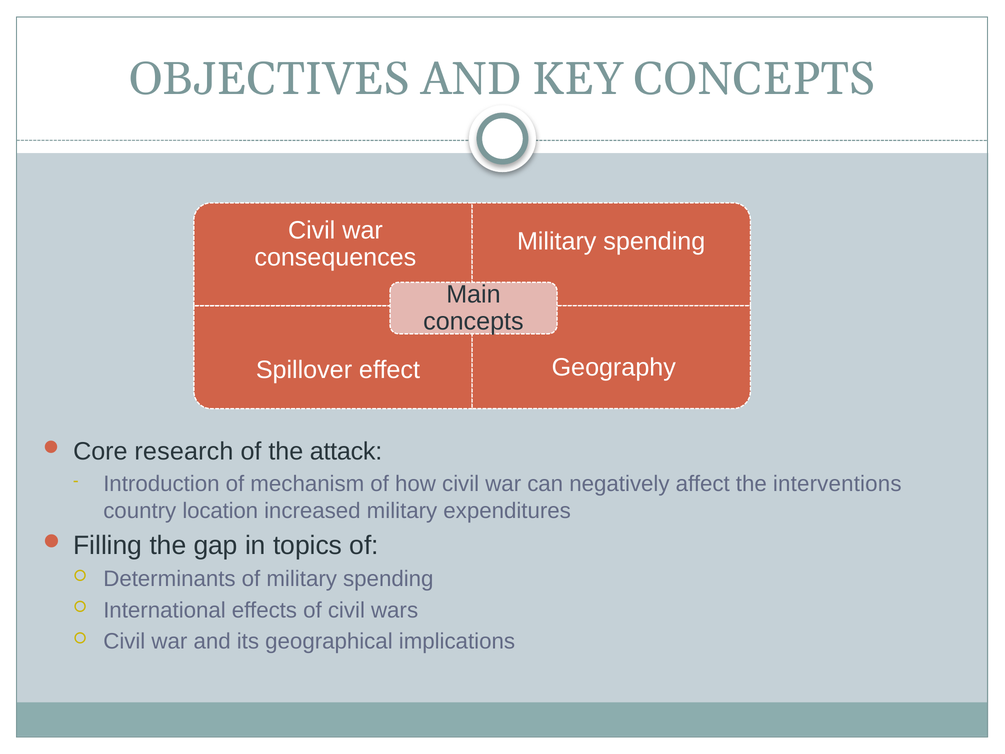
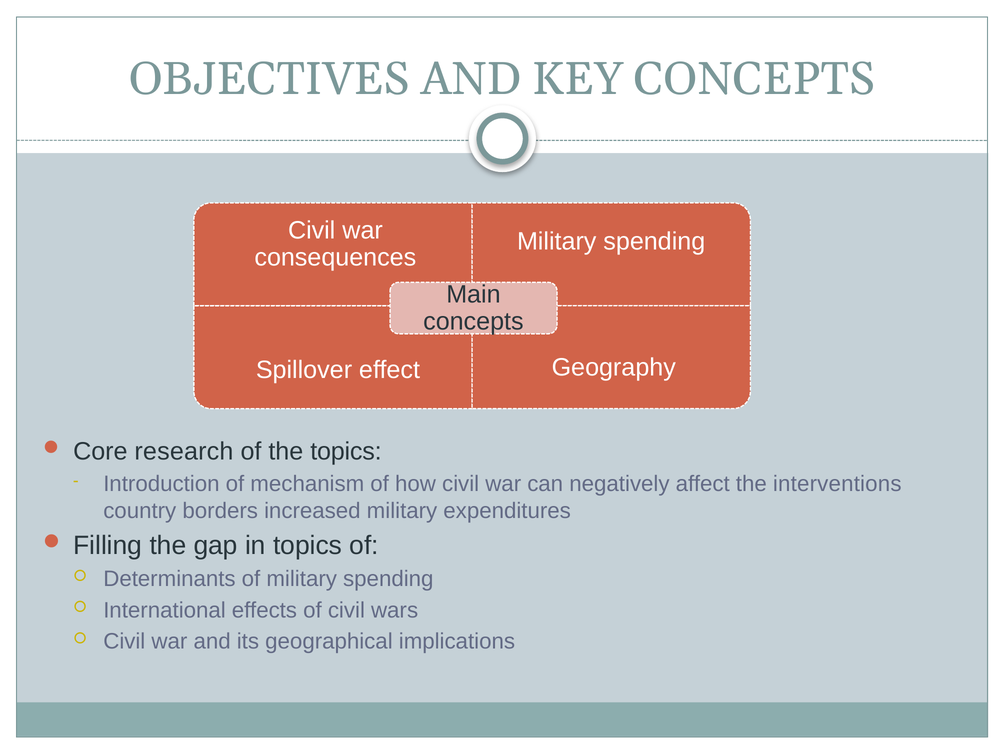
the attack: attack -> topics
location: location -> borders
